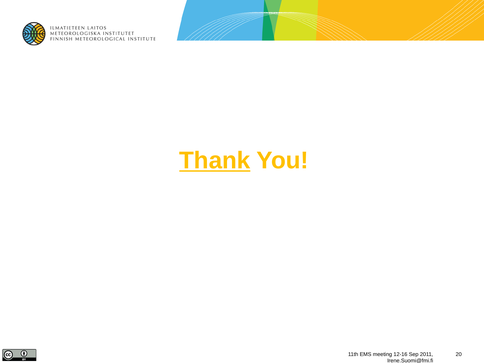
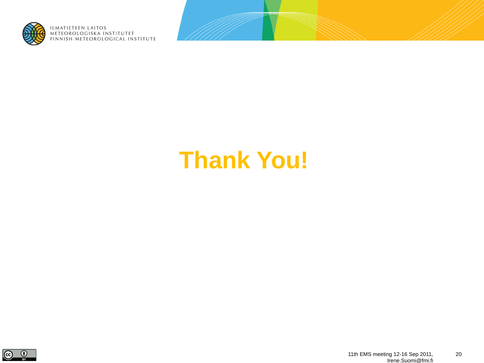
Thank underline: present -> none
